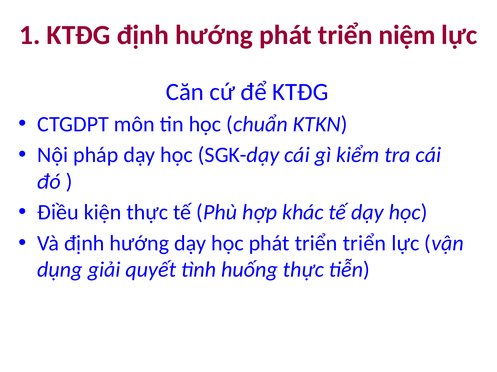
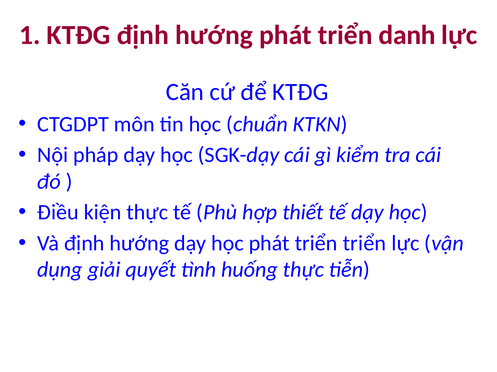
niệm: niệm -> danh
khác: khác -> thiết
